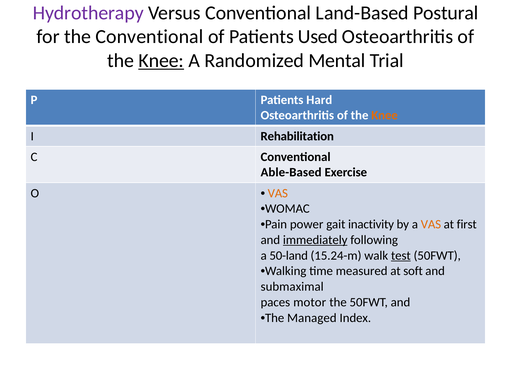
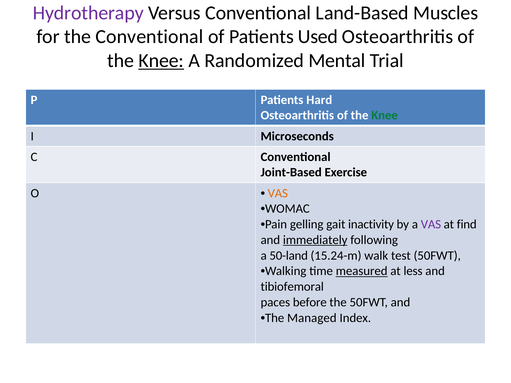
Postural: Postural -> Muscles
Knee at (385, 116) colour: orange -> green
Rehabilitation: Rehabilitation -> Microseconds
Able-Based: Able-Based -> Joint-Based
power: power -> gelling
VAS at (431, 224) colour: orange -> purple
first: first -> find
test underline: present -> none
measured underline: none -> present
soft: soft -> less
submaximal: submaximal -> tibiofemoral
motor: motor -> before
